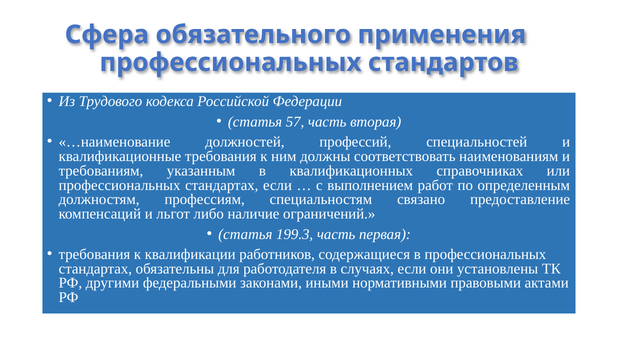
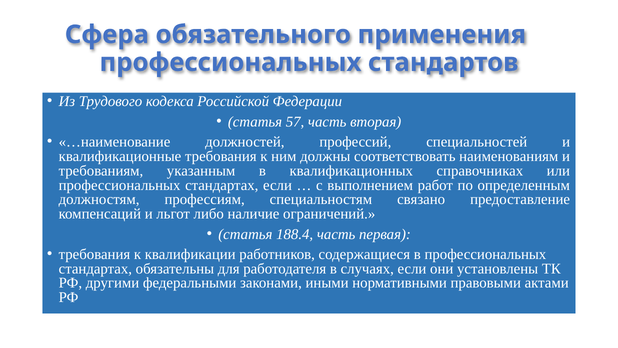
199.3: 199.3 -> 188.4
